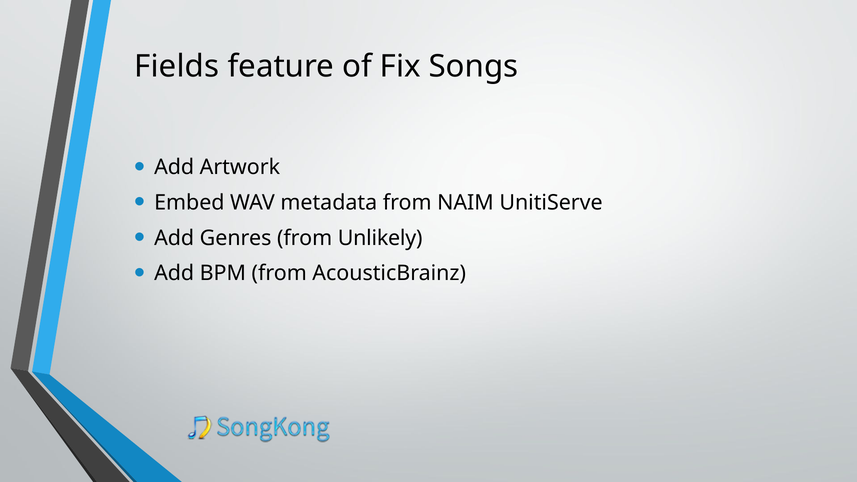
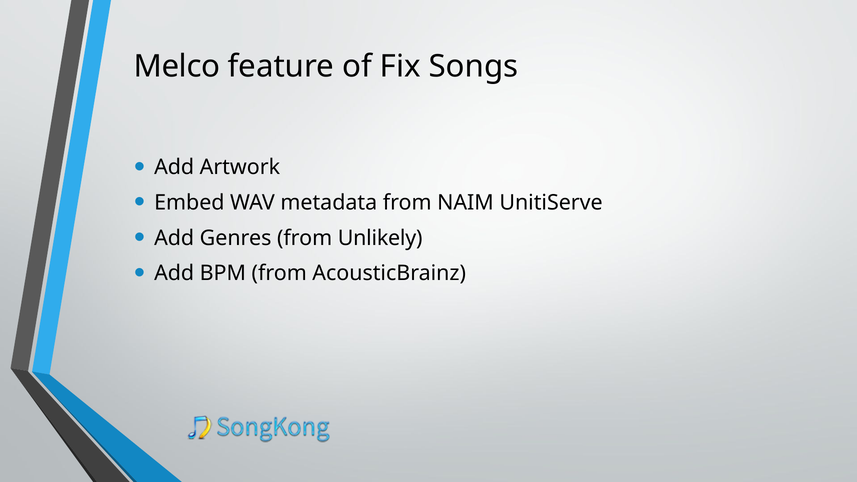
Fields: Fields -> Melco
